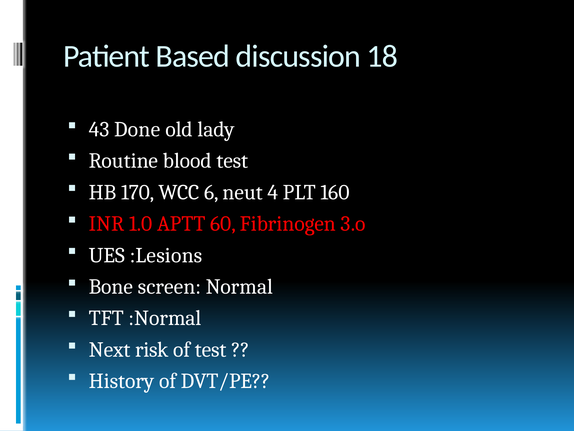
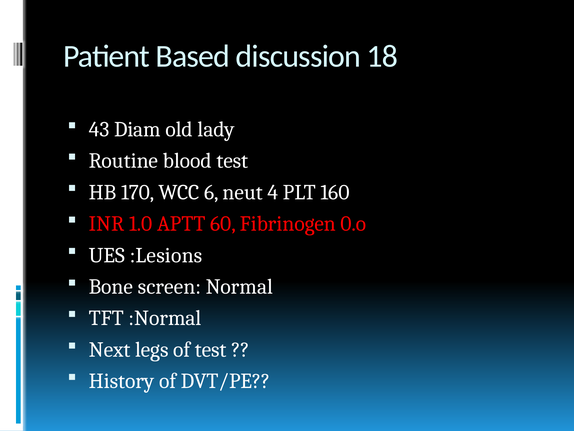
Done: Done -> Diam
3.o: 3.o -> 0.o
risk: risk -> legs
